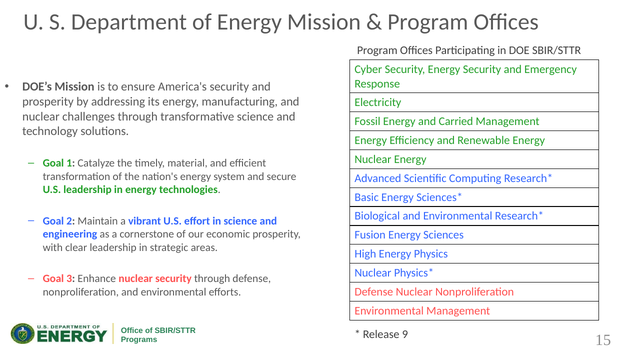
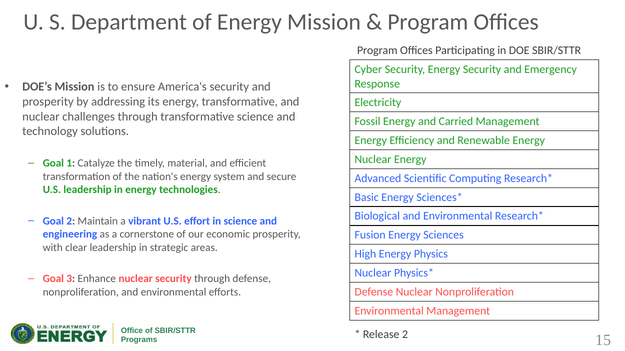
energy manufacturing: manufacturing -> transformative
Release 9: 9 -> 2
